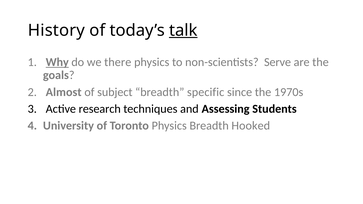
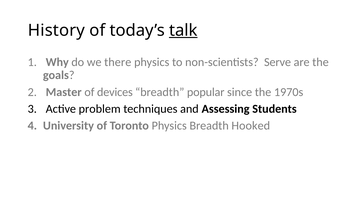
Why underline: present -> none
Almost: Almost -> Master
subject: subject -> devices
specific: specific -> popular
research: research -> problem
